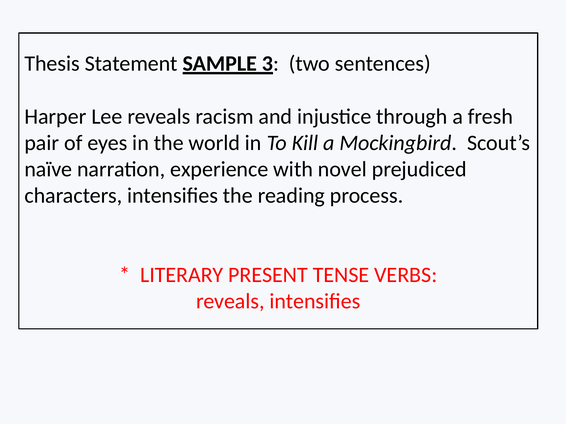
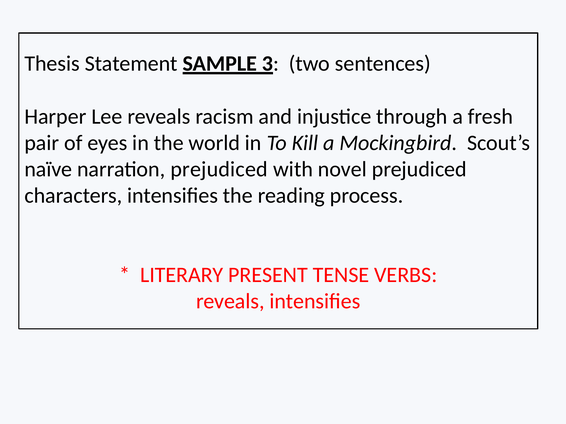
narration experience: experience -> prejudiced
